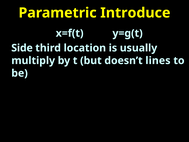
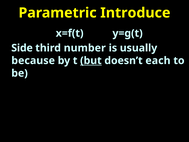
location: location -> number
multiply: multiply -> because
but underline: none -> present
lines: lines -> each
